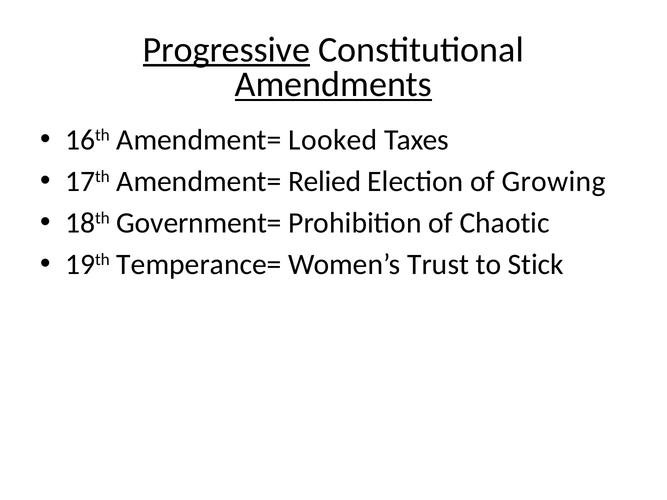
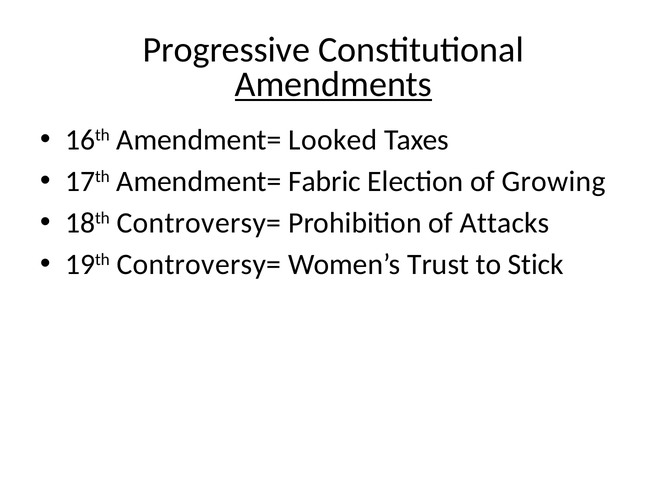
Progressive underline: present -> none
Relied: Relied -> Fabric
18th Government=: Government= -> Controversy=
Chaotic: Chaotic -> Attacks
19th Temperance=: Temperance= -> Controversy=
